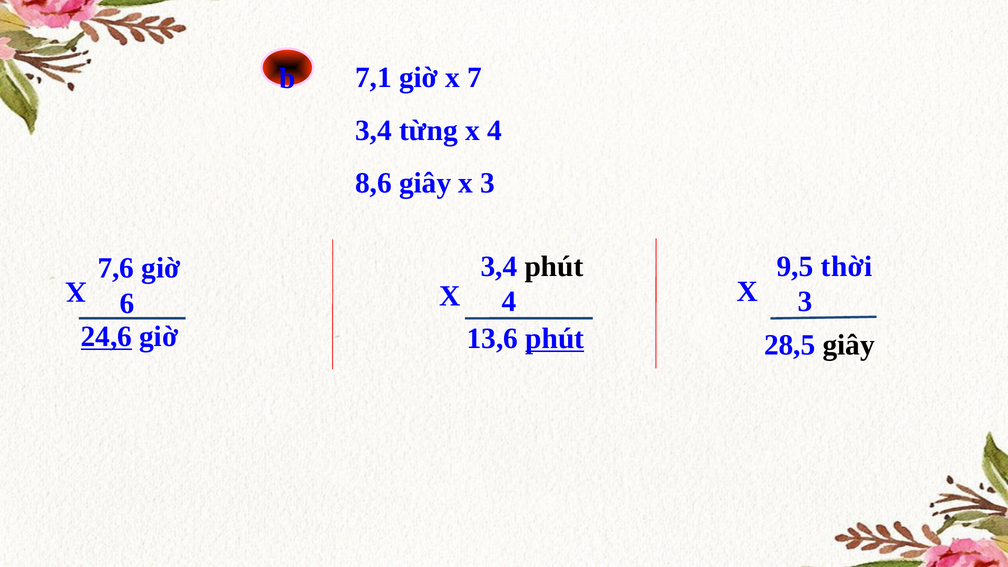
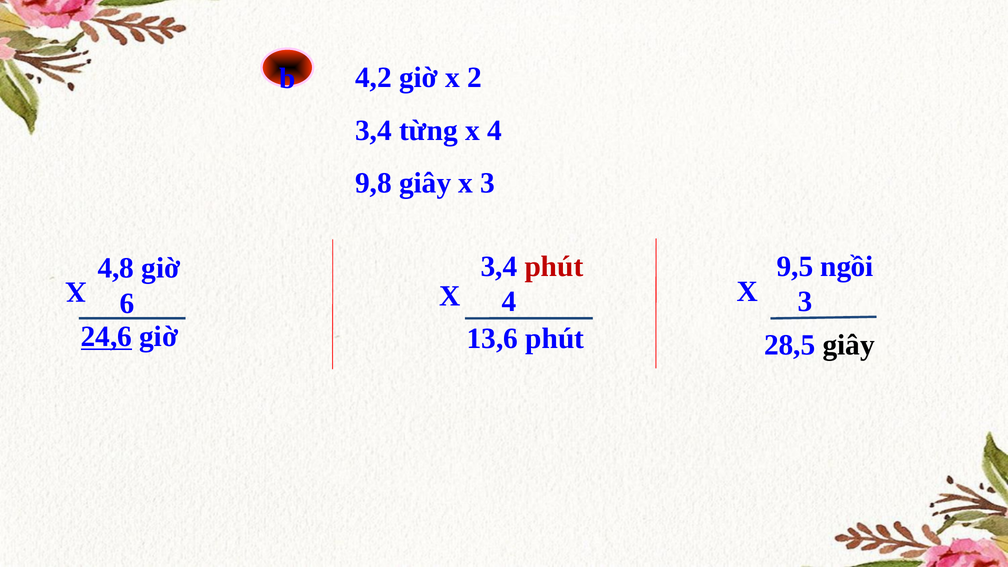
7,1: 7,1 -> 4,2
7: 7 -> 2
8,6: 8,6 -> 9,8
thời: thời -> ngồi
phút at (554, 266) colour: black -> red
7,6: 7,6 -> 4,8
phút at (555, 339) underline: present -> none
